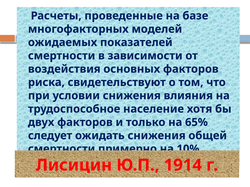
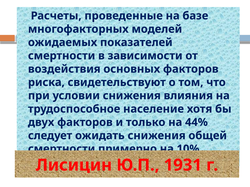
65%: 65% -> 44%
1914: 1914 -> 1931
